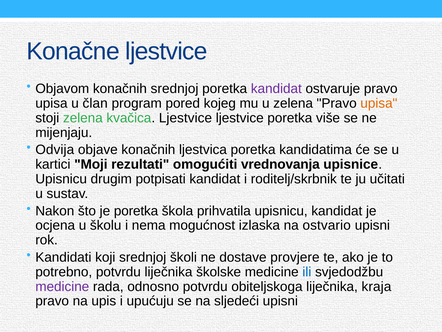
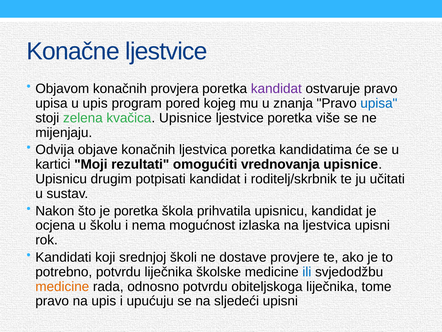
konačnih srednjoj: srednjoj -> provjera
u član: član -> upis
u zelena: zelena -> znanja
upisa at (379, 103) colour: orange -> blue
kvačica Ljestvice: Ljestvice -> Upisnice
na ostvario: ostvario -> ljestvica
medicine at (62, 286) colour: purple -> orange
kraja: kraja -> tome
